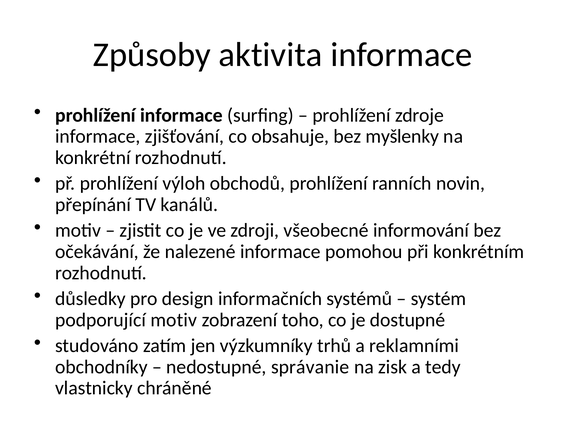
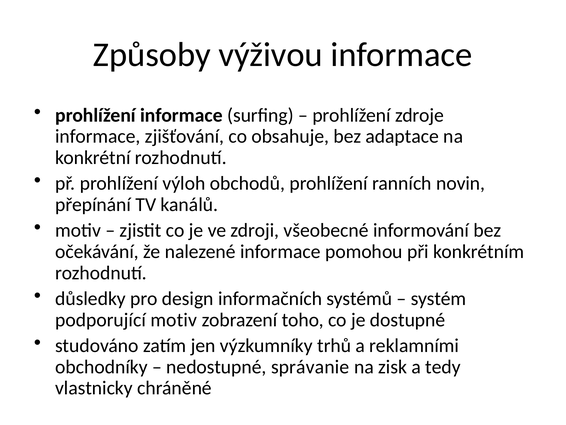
aktivita: aktivita -> výživou
myšlenky: myšlenky -> adaptace
